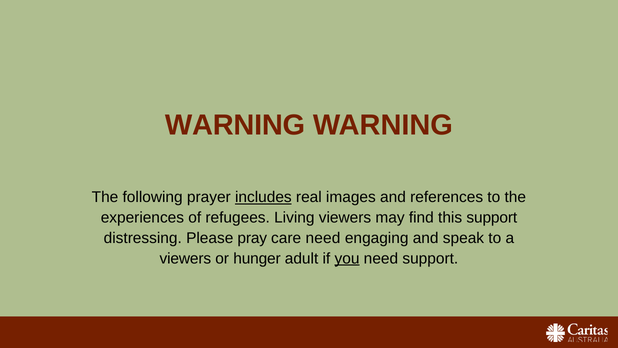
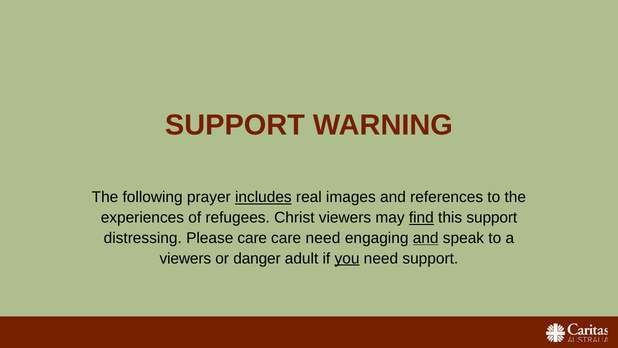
WARNING at (235, 125): WARNING -> SUPPORT
Living: Living -> Christ
find underline: none -> present
Please pray: pray -> care
and at (426, 238) underline: none -> present
hunger: hunger -> danger
